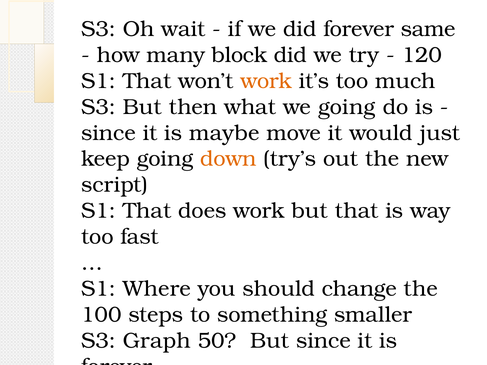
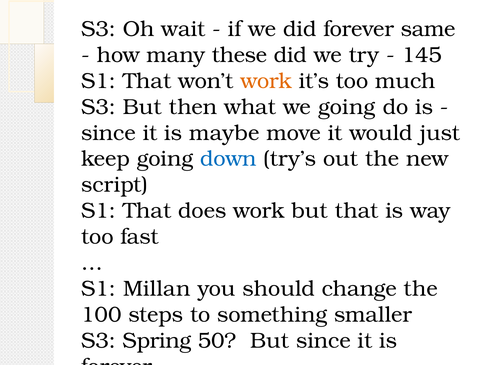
block: block -> these
120: 120 -> 145
down colour: orange -> blue
Where: Where -> Millan
Graph: Graph -> Spring
